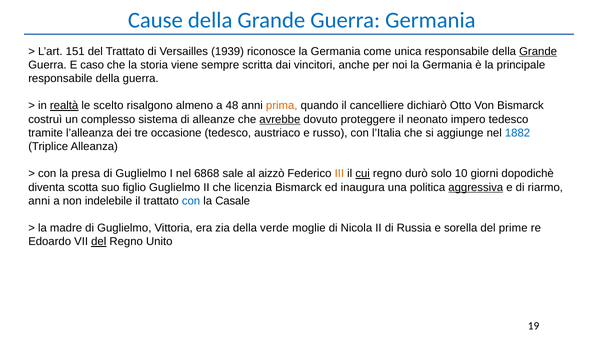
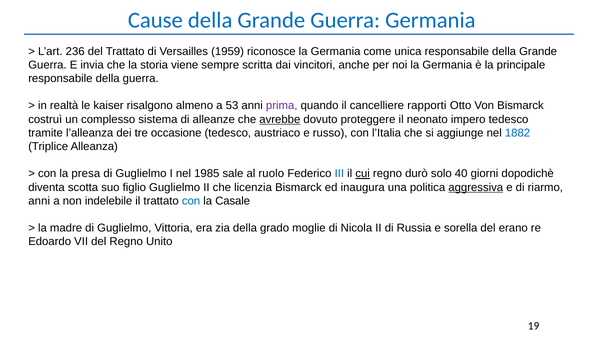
151: 151 -> 236
1939: 1939 -> 1959
Grande at (538, 51) underline: present -> none
caso: caso -> invia
realtà underline: present -> none
scelto: scelto -> kaiser
48: 48 -> 53
prima colour: orange -> purple
dichiarò: dichiarò -> rapporti
6868: 6868 -> 1985
aizzò: aizzò -> ruolo
III colour: orange -> blue
10: 10 -> 40
verde: verde -> grado
prime: prime -> erano
del at (99, 242) underline: present -> none
